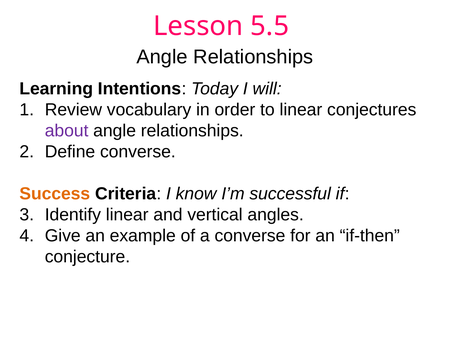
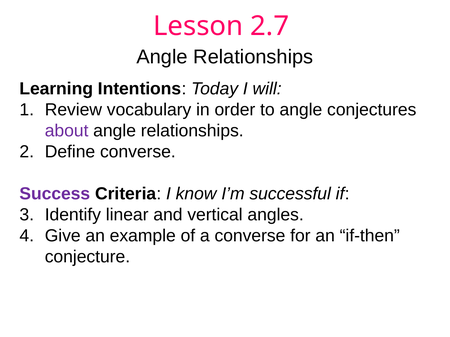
5.5: 5.5 -> 2.7
to linear: linear -> angle
Success colour: orange -> purple
